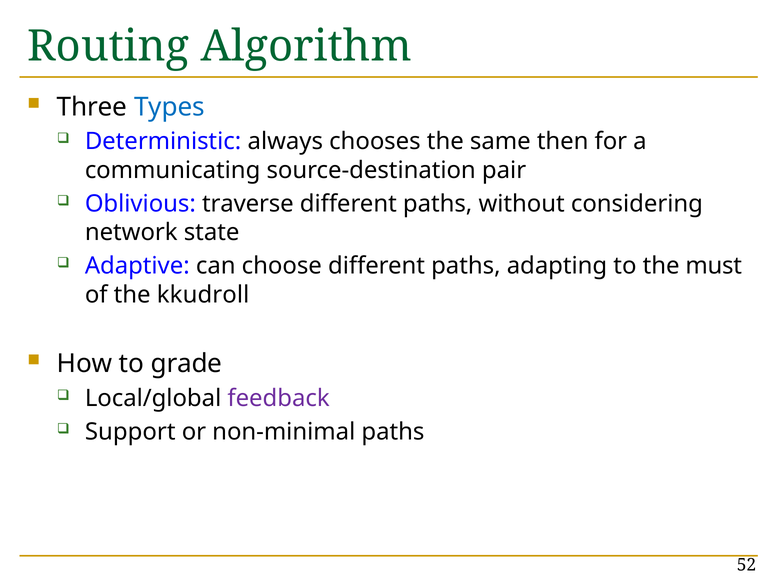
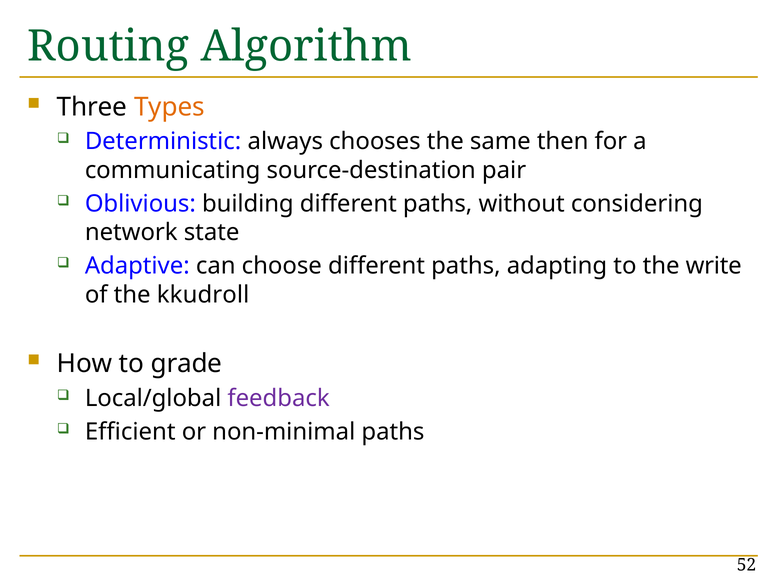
Types colour: blue -> orange
traverse: traverse -> building
must: must -> write
Support: Support -> Efficient
